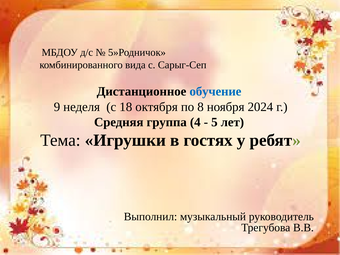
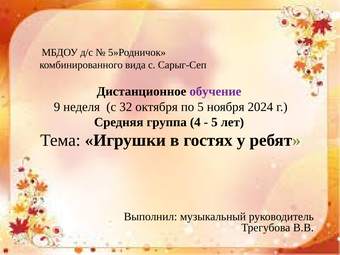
обучение colour: blue -> purple
18: 18 -> 32
по 8: 8 -> 5
